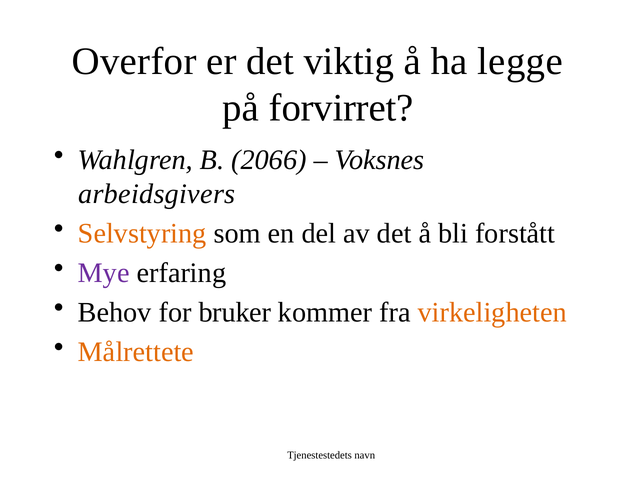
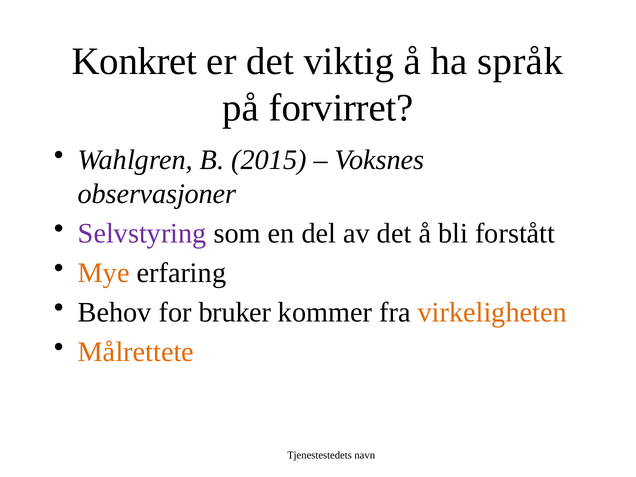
Overfor: Overfor -> Konkret
legge: legge -> språk
2066: 2066 -> 2015
arbeidsgivers: arbeidsgivers -> observasjoner
Selvstyring colour: orange -> purple
Mye colour: purple -> orange
